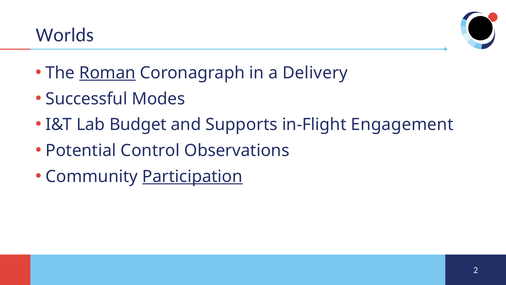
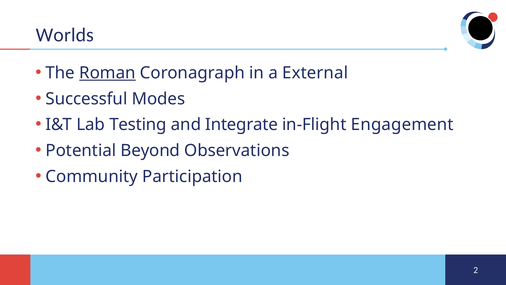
Delivery: Delivery -> External
Budget: Budget -> Testing
Supports: Supports -> Integrate
Control: Control -> Beyond
Participation underline: present -> none
